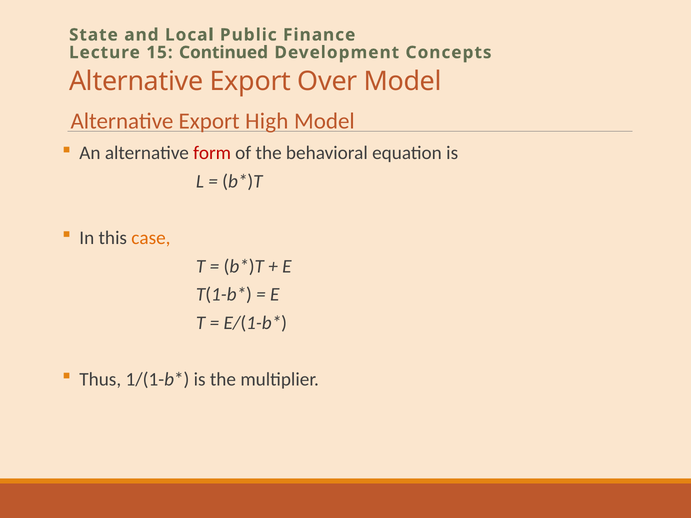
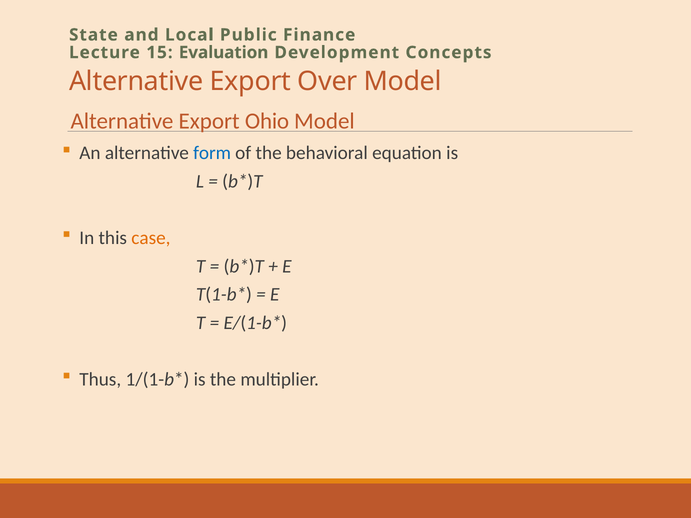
Continued: Continued -> Evaluation
High: High -> Ohio
form colour: red -> blue
